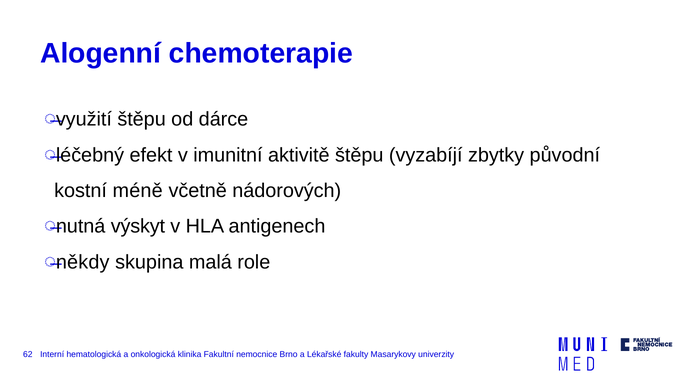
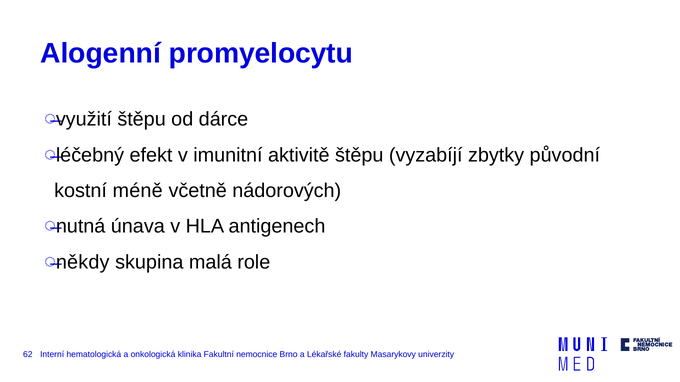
chemoterapie: chemoterapie -> promyelocytu
výskyt: výskyt -> únava
